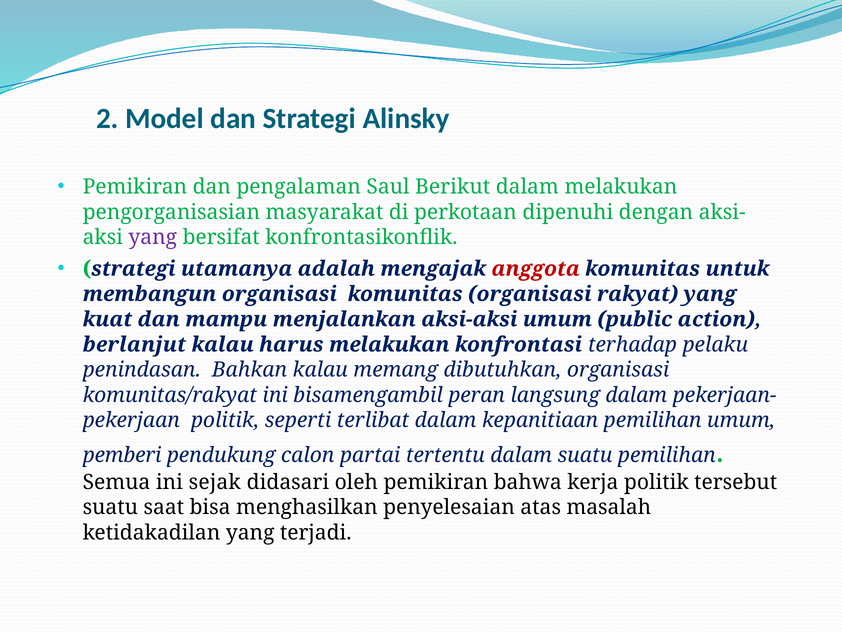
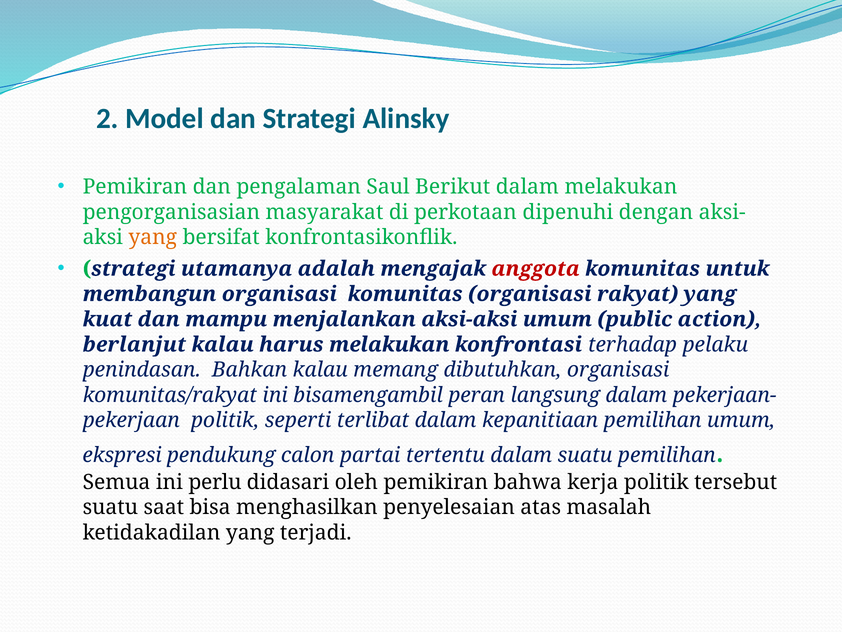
yang at (153, 237) colour: purple -> orange
pemberi: pemberi -> ekspresi
sejak: sejak -> perlu
